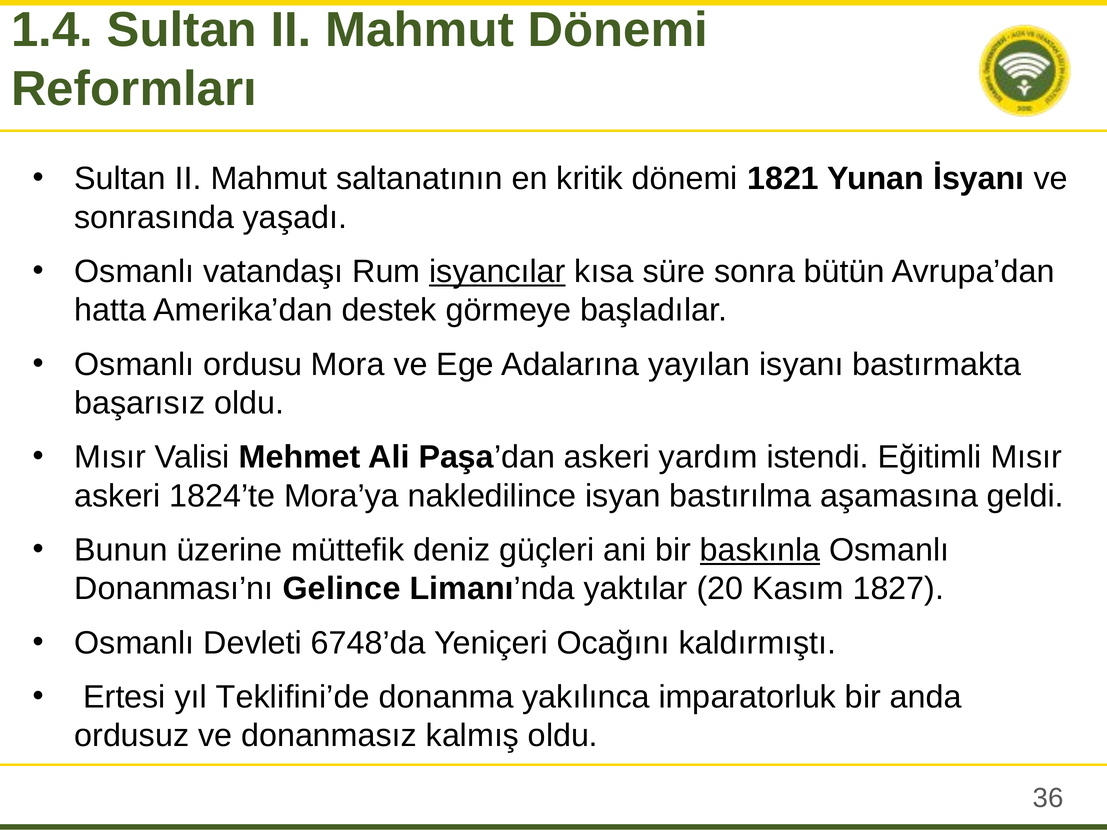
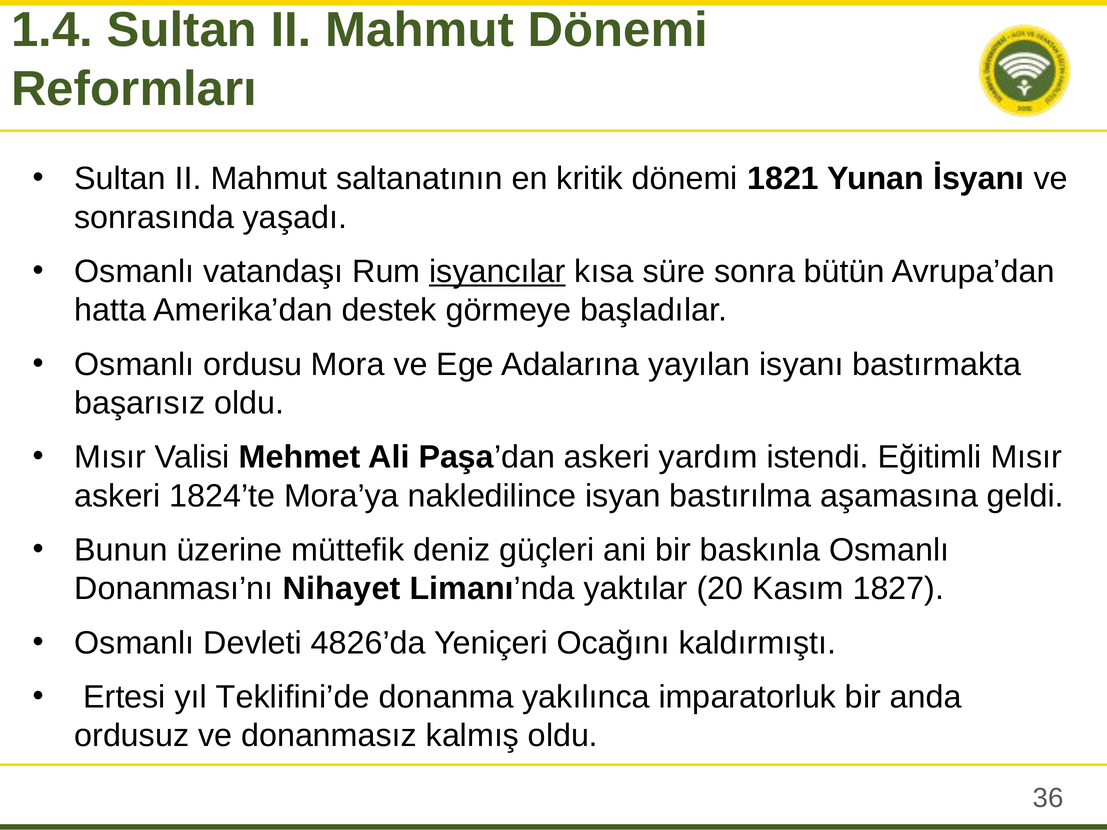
baskınla underline: present -> none
Gelince: Gelince -> Nihayet
6748’da: 6748’da -> 4826’da
